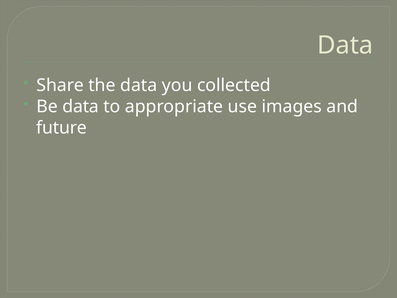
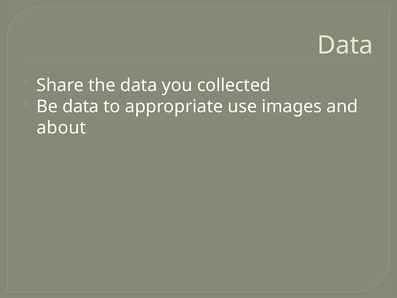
future: future -> about
